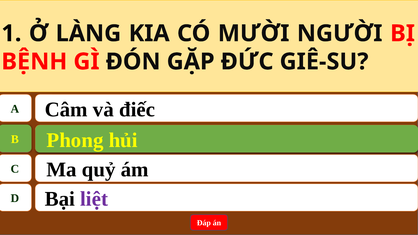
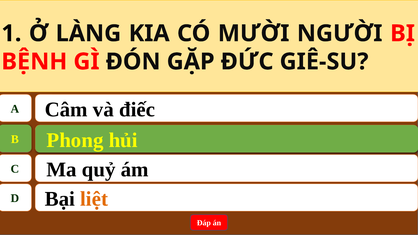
liệt colour: purple -> orange
